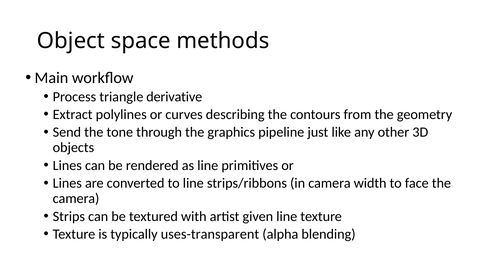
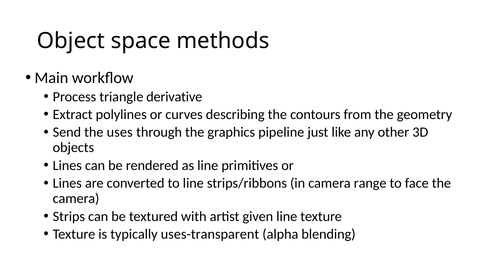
tone: tone -> uses
width: width -> range
